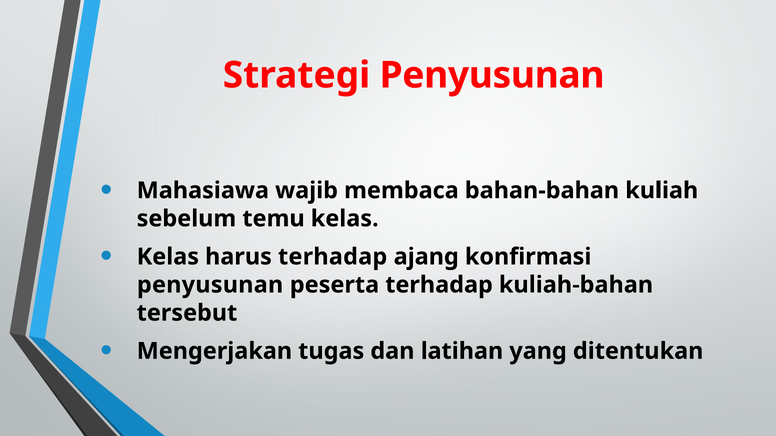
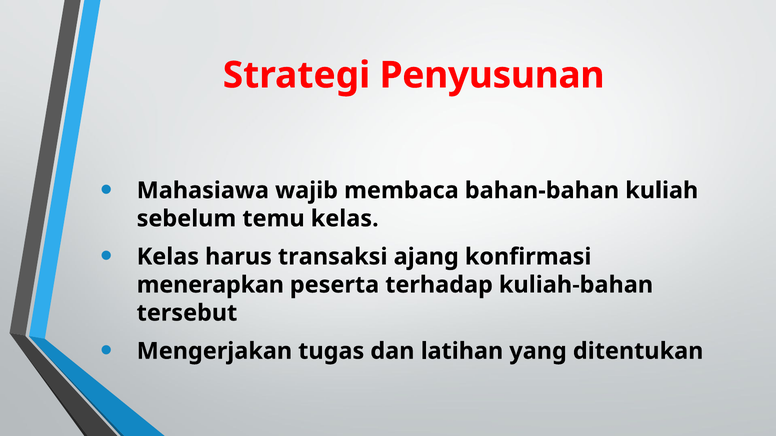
harus terhadap: terhadap -> transaksi
penyusunan at (210, 285): penyusunan -> menerapkan
